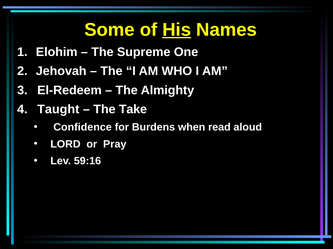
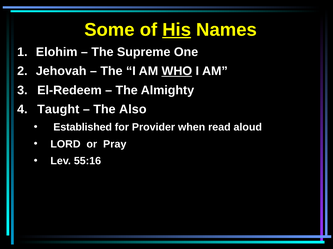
WHO underline: none -> present
Take: Take -> Also
Confidence: Confidence -> Established
Burdens: Burdens -> Provider
59:16: 59:16 -> 55:16
